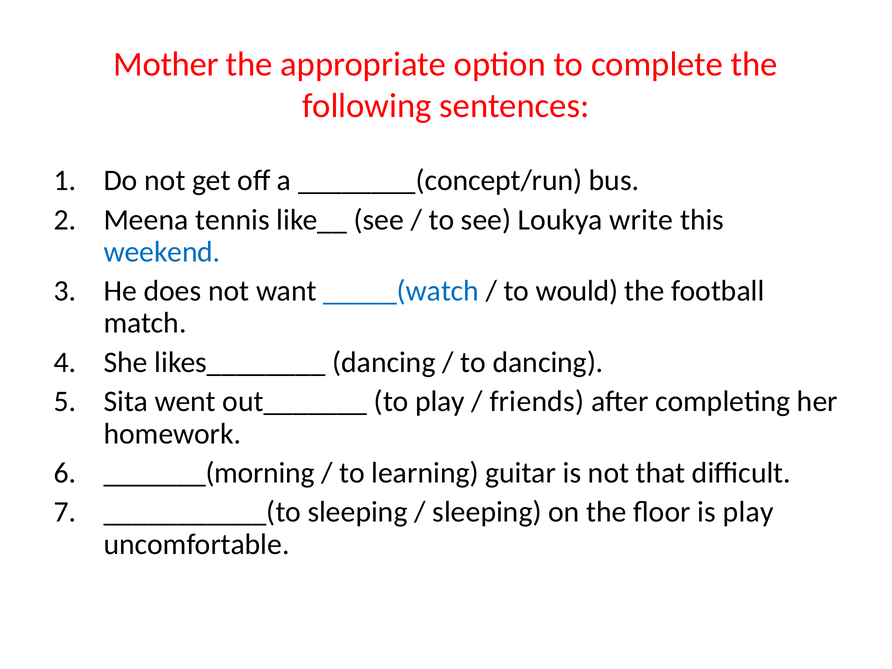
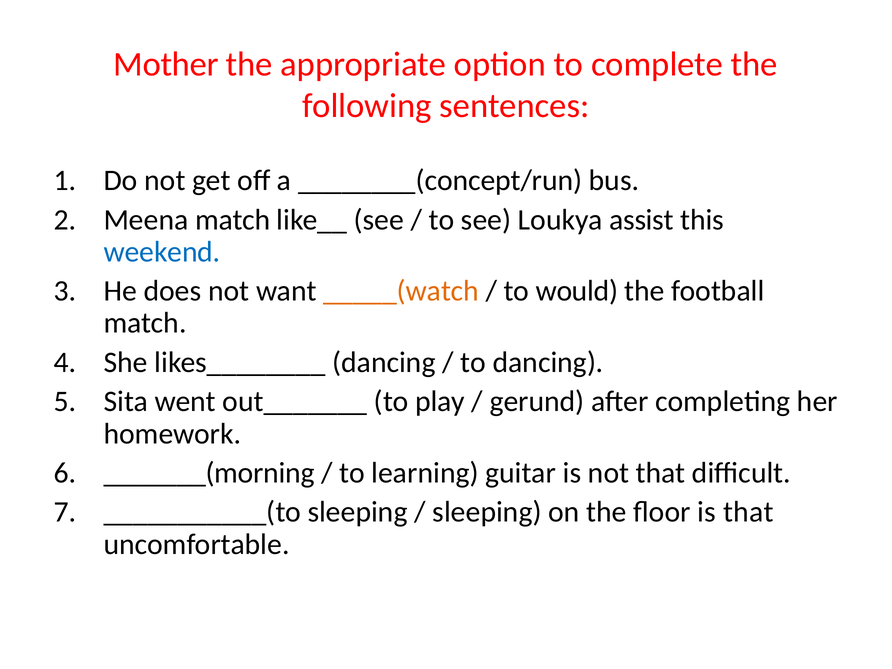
Meena tennis: tennis -> match
write: write -> assist
_____(watch colour: blue -> orange
friends: friends -> gerund
is play: play -> that
